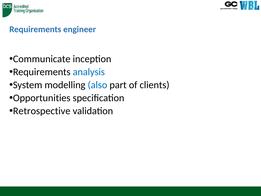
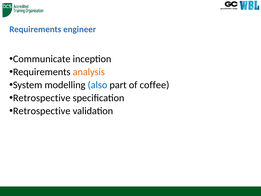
analysis colour: blue -> orange
clients: clients -> coffee
Opportunities at (42, 98): Opportunities -> Retrospective
